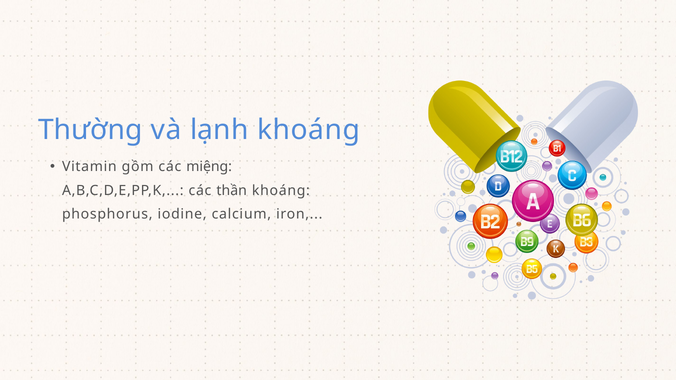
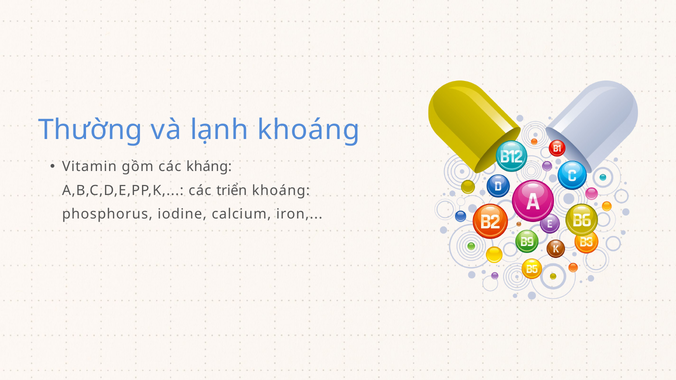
miệng: miệng -> kháng
thần: thần -> triển
